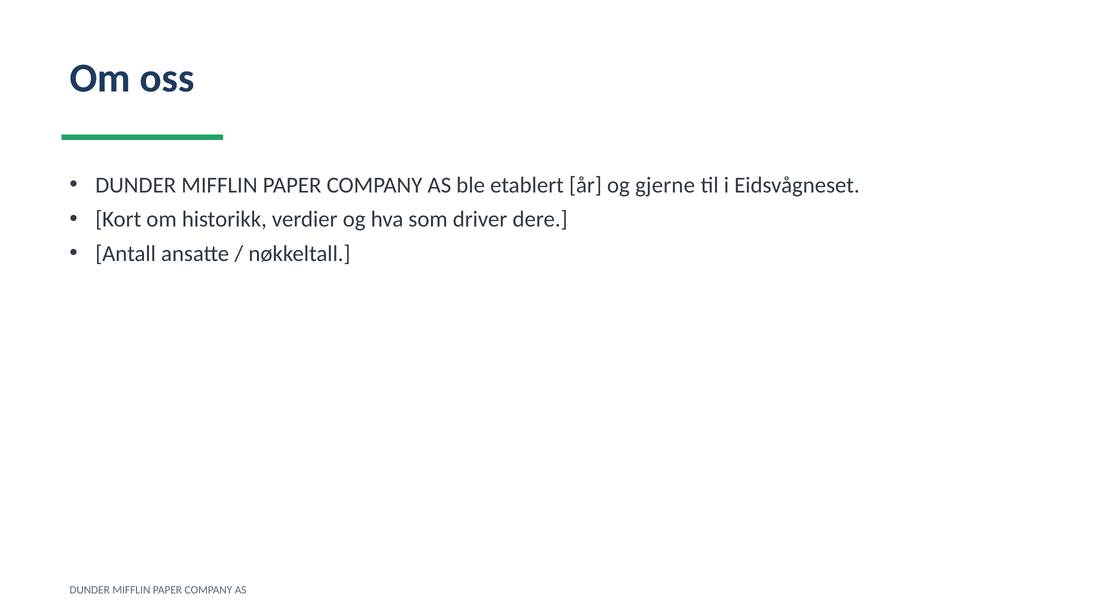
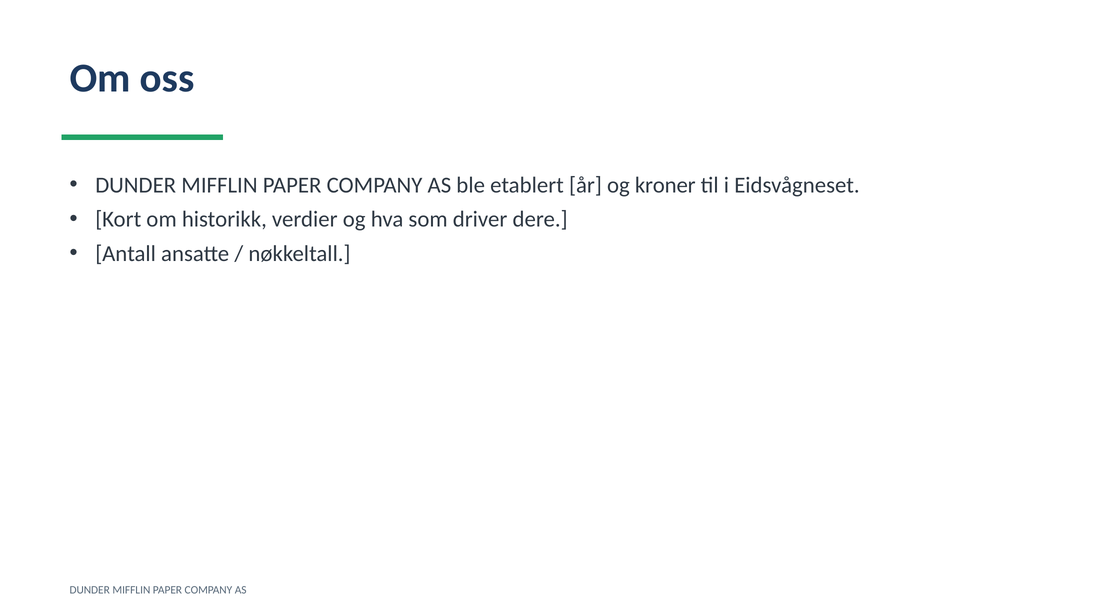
gjerne: gjerne -> kroner
